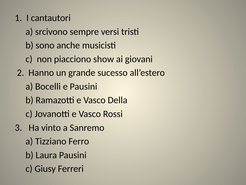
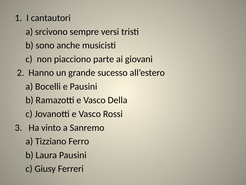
show: show -> parte
